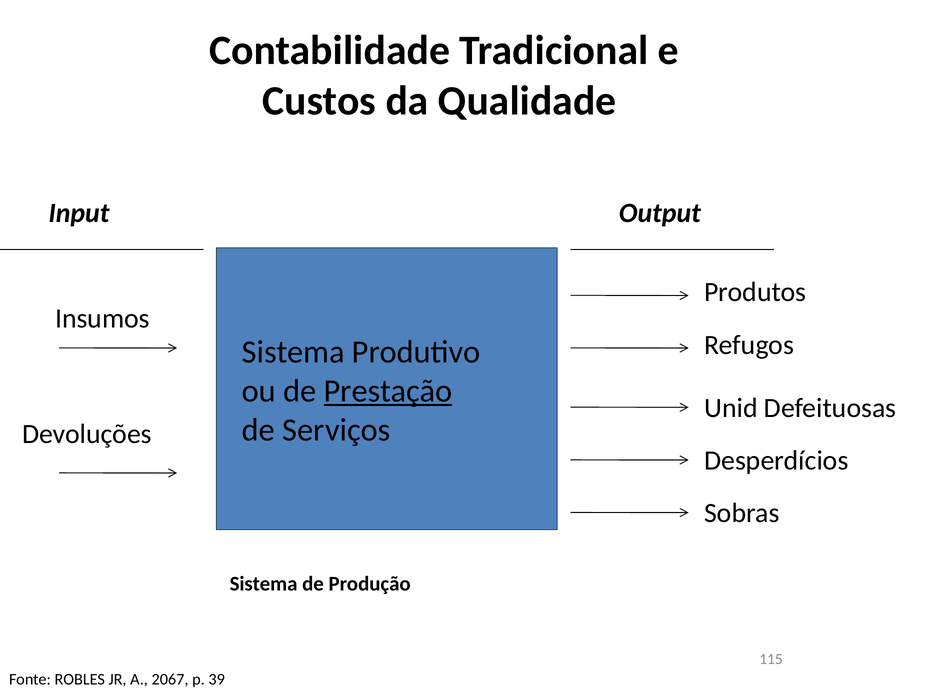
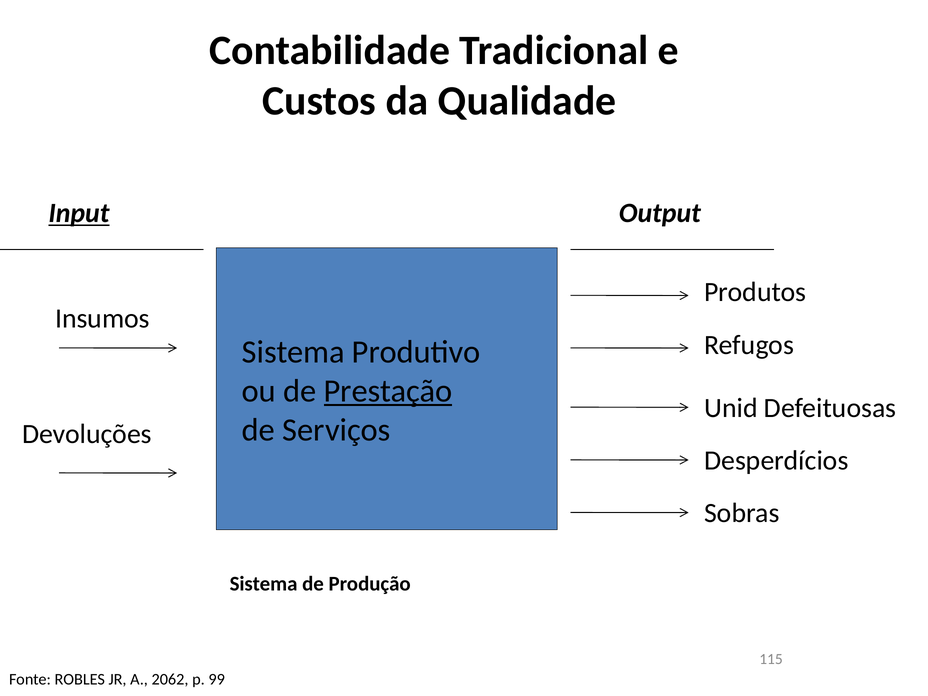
Input underline: none -> present
2067: 2067 -> 2062
39: 39 -> 99
